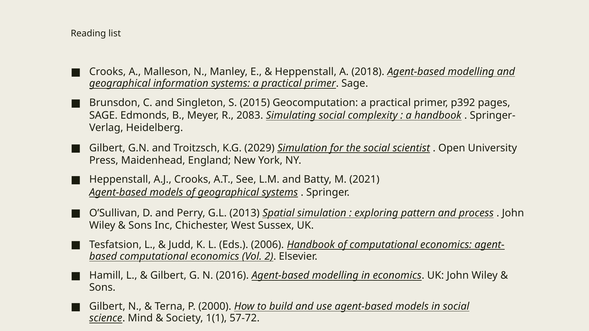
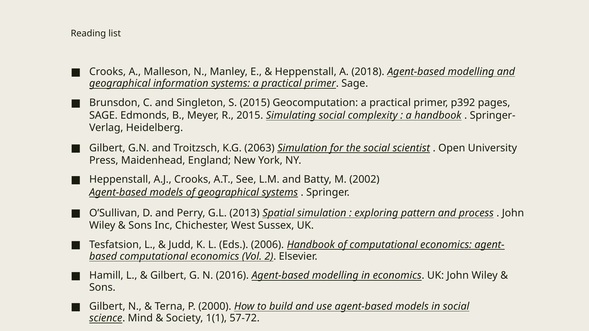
R 2083: 2083 -> 2015
2029: 2029 -> 2063
2021: 2021 -> 2002
